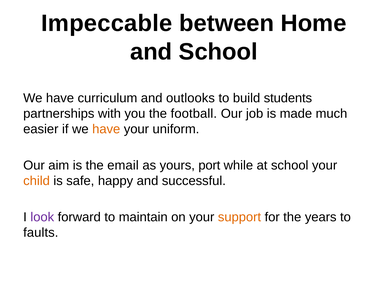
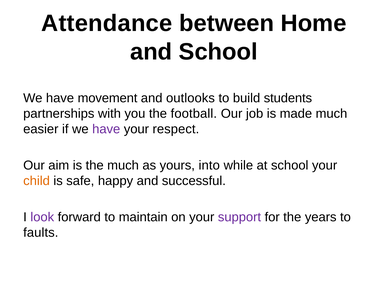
Impeccable: Impeccable -> Attendance
curriculum: curriculum -> movement
have at (106, 129) colour: orange -> purple
uniform: uniform -> respect
the email: email -> much
port: port -> into
support colour: orange -> purple
